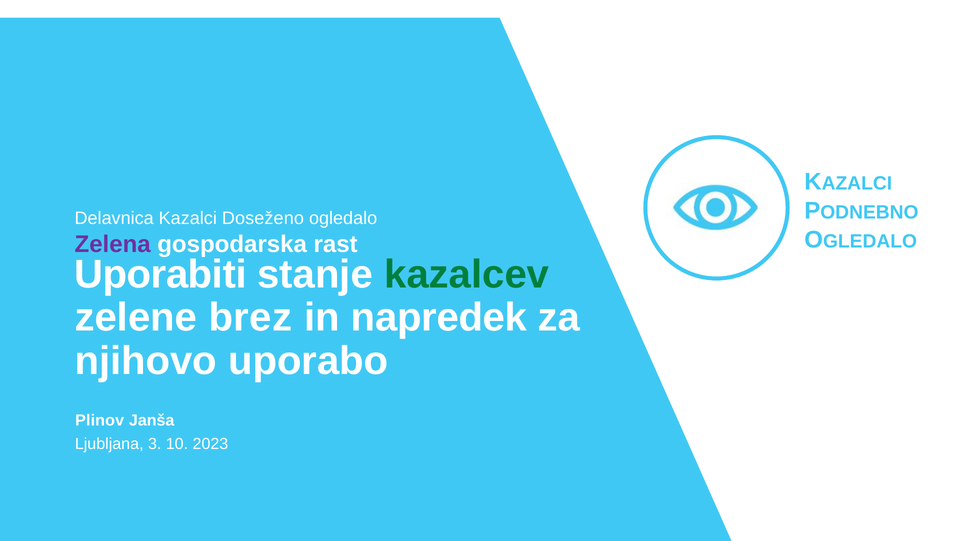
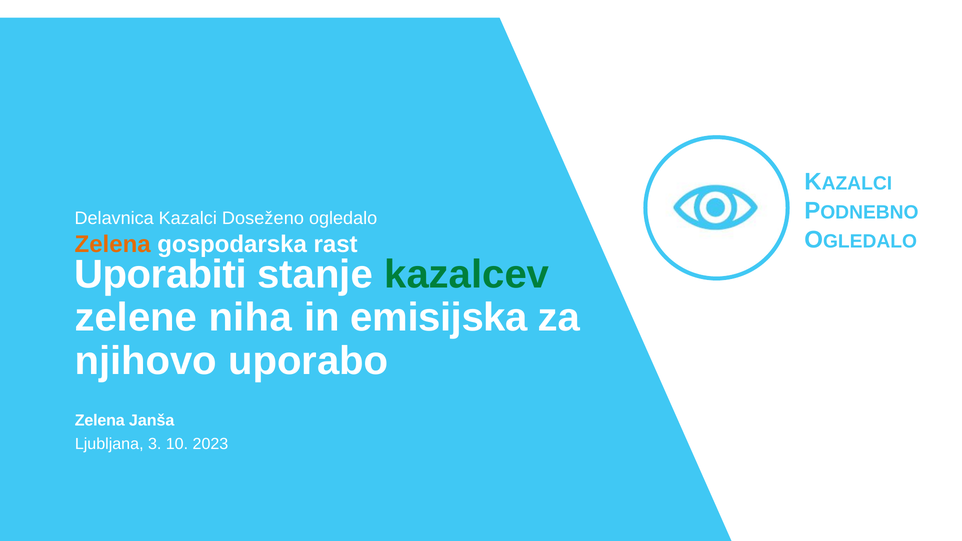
Zelena at (113, 244) colour: purple -> orange
brez: brez -> niha
napredek: napredek -> emisijska
Plinov at (100, 421): Plinov -> Zelena
